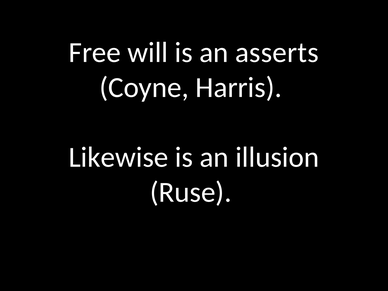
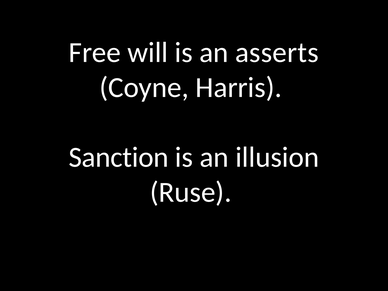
Likewise: Likewise -> Sanction
